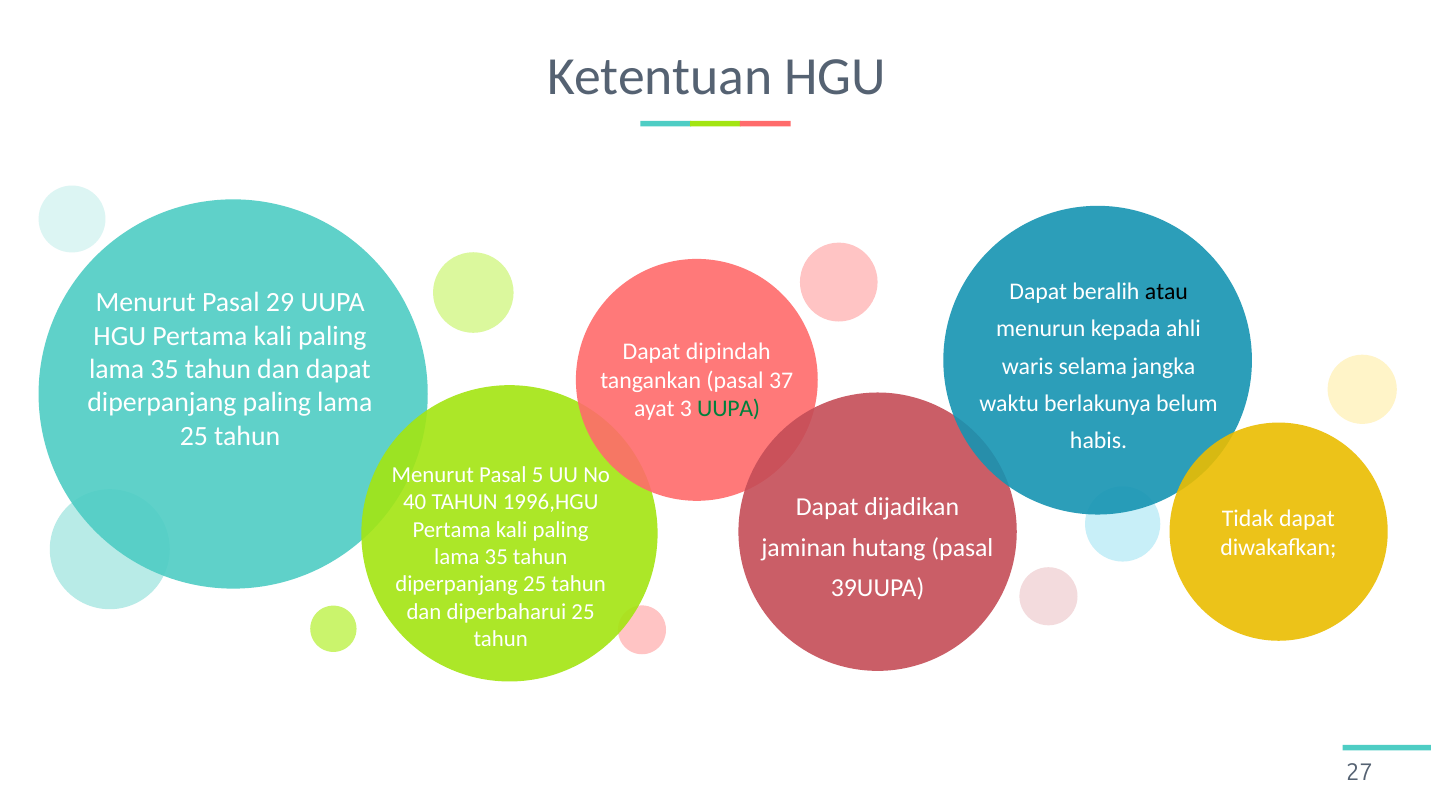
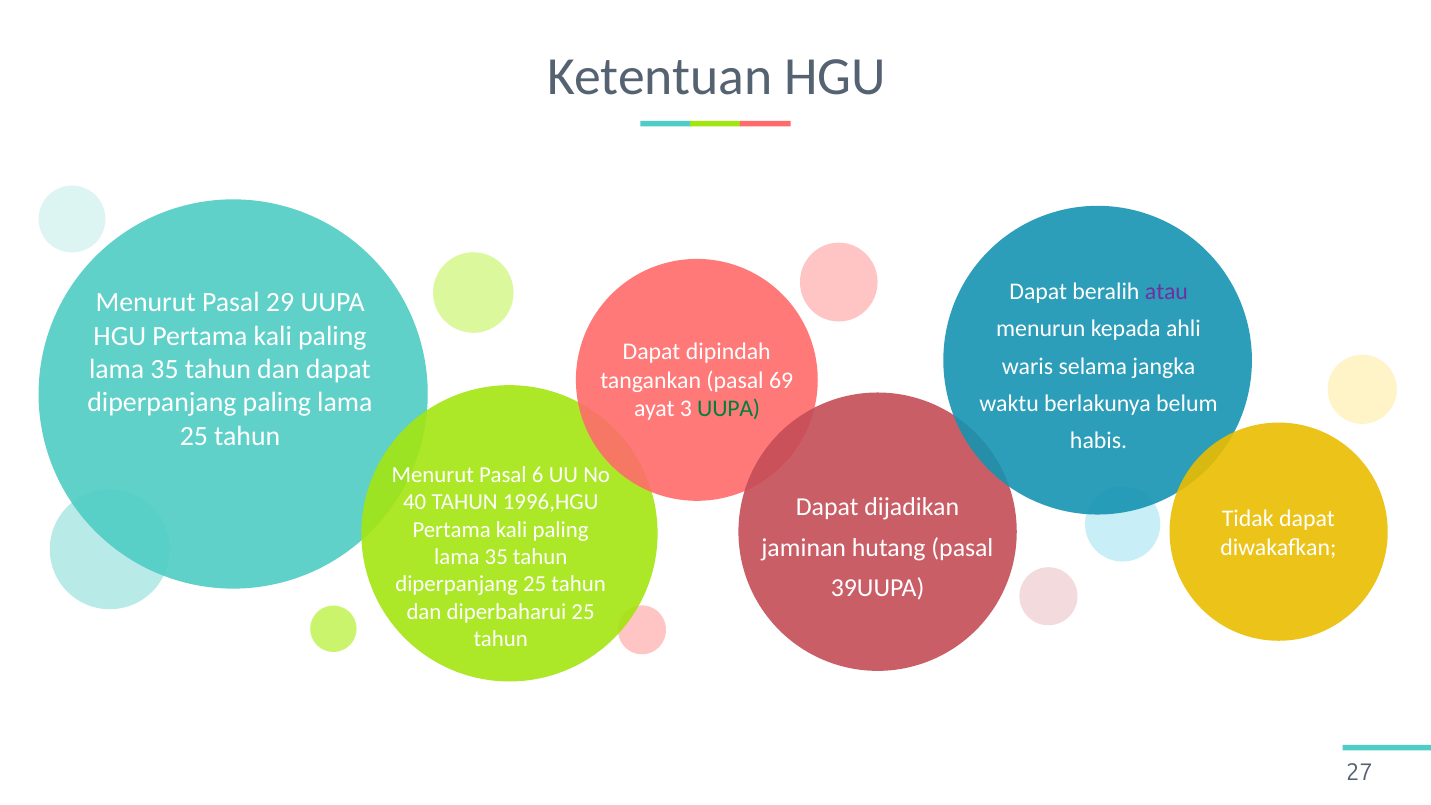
atau colour: black -> purple
37: 37 -> 69
5: 5 -> 6
